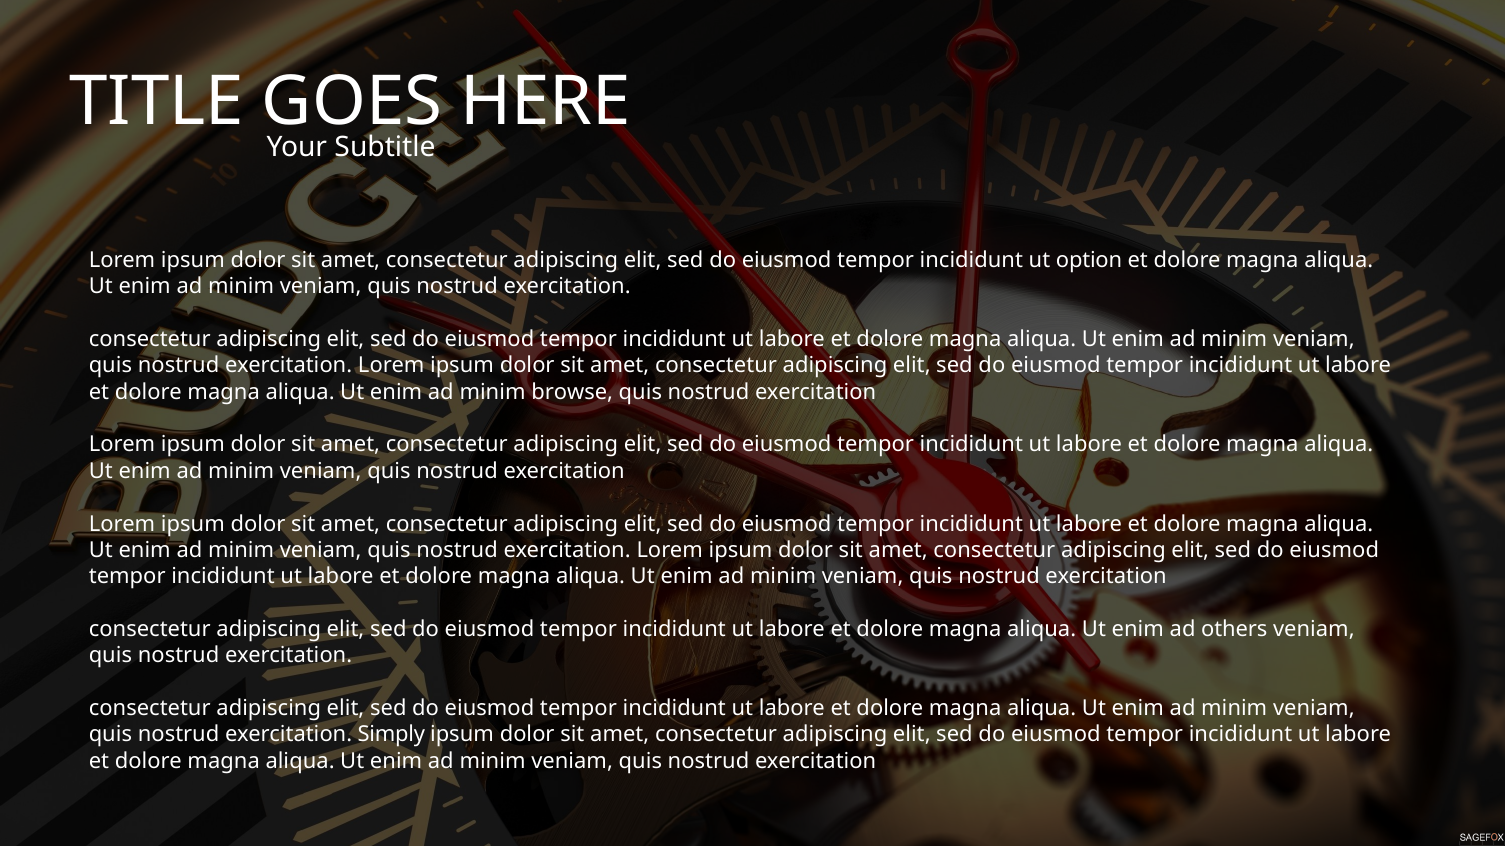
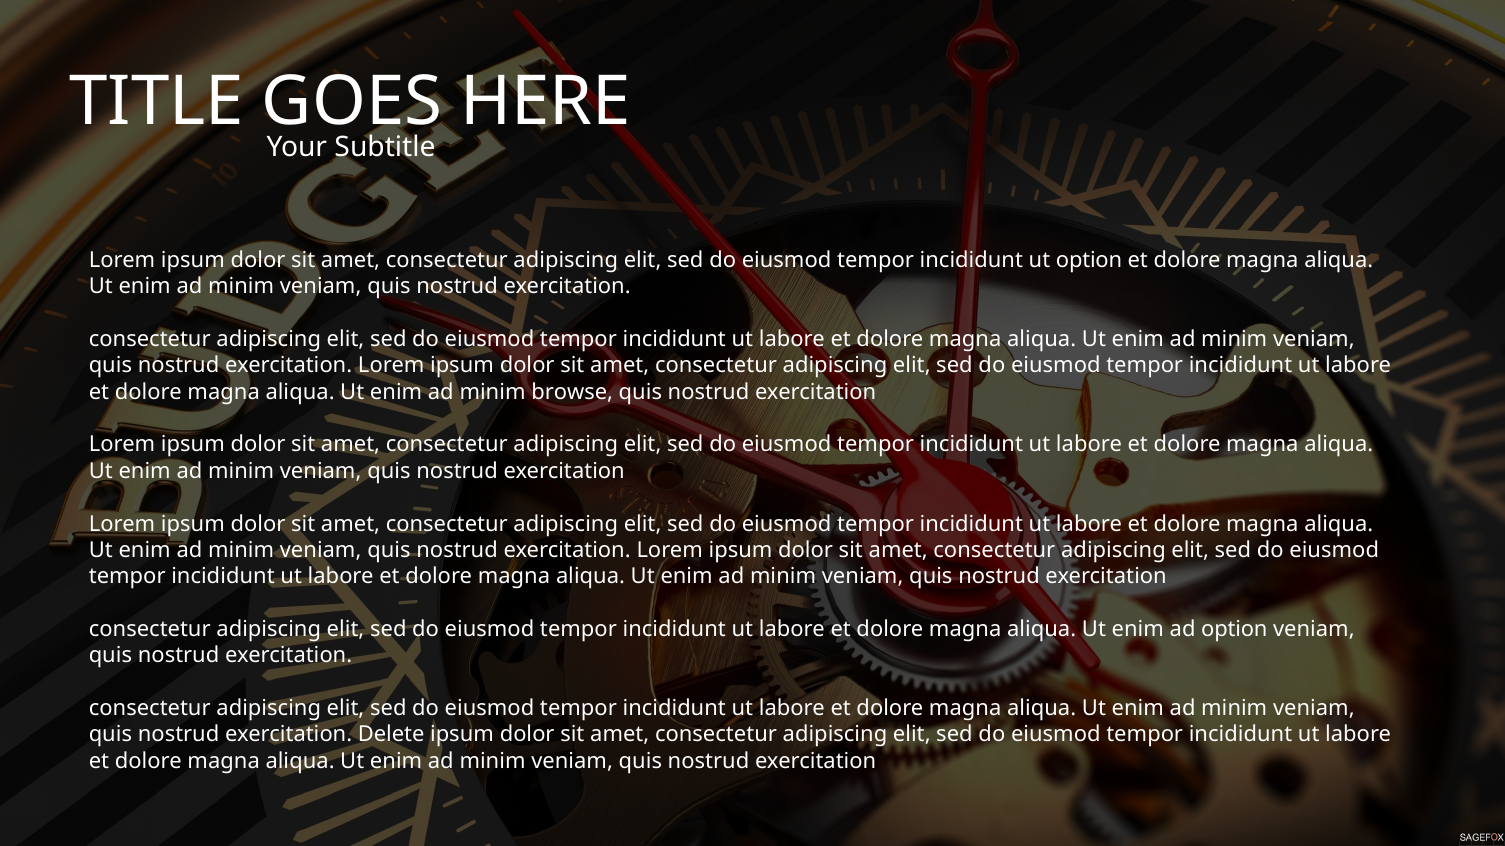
ad others: others -> option
Simply: Simply -> Delete
